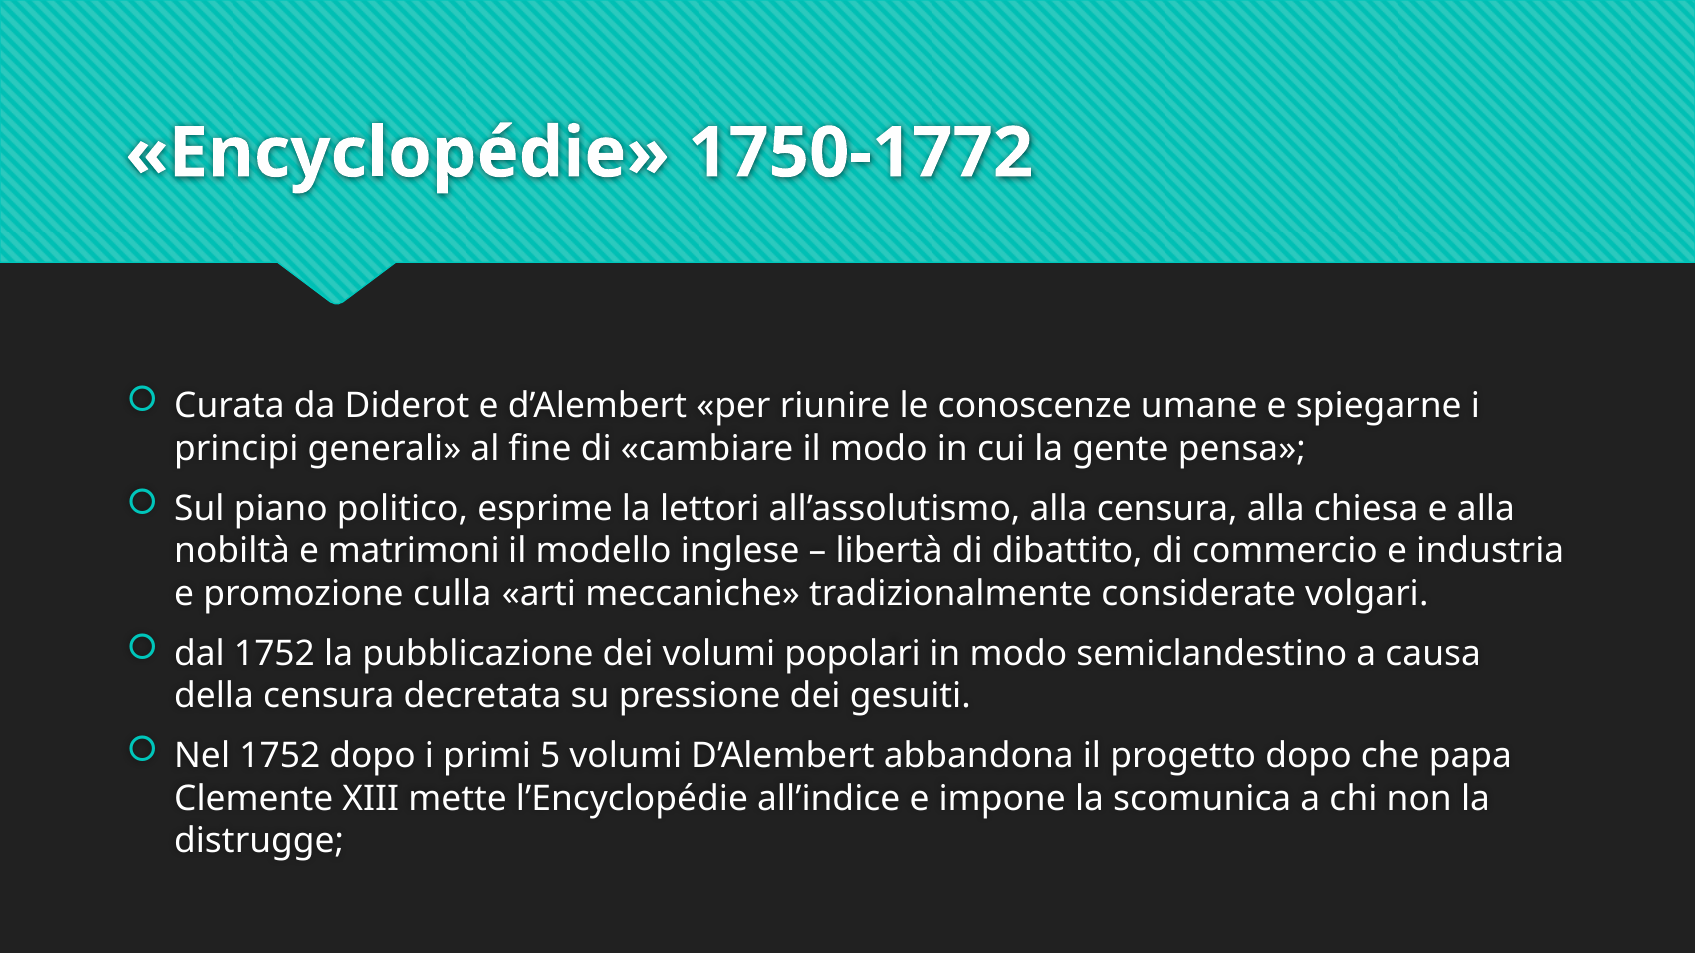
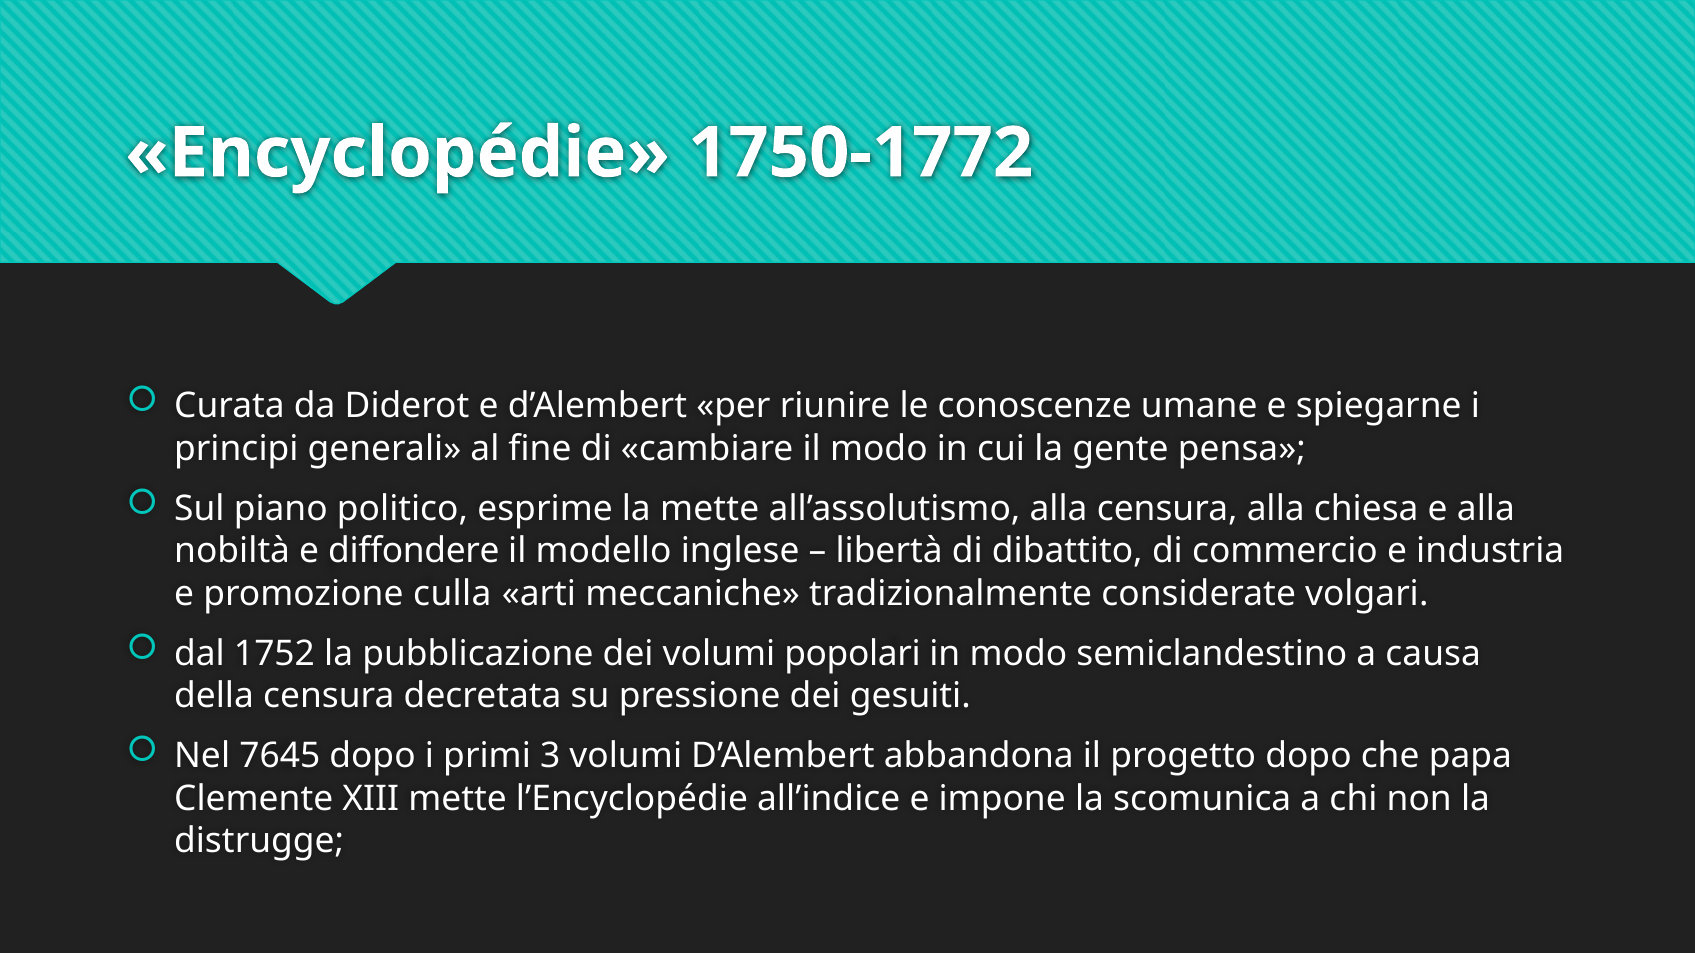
la lettori: lettori -> mette
matrimoni: matrimoni -> diffondere
Nel 1752: 1752 -> 7645
5: 5 -> 3
